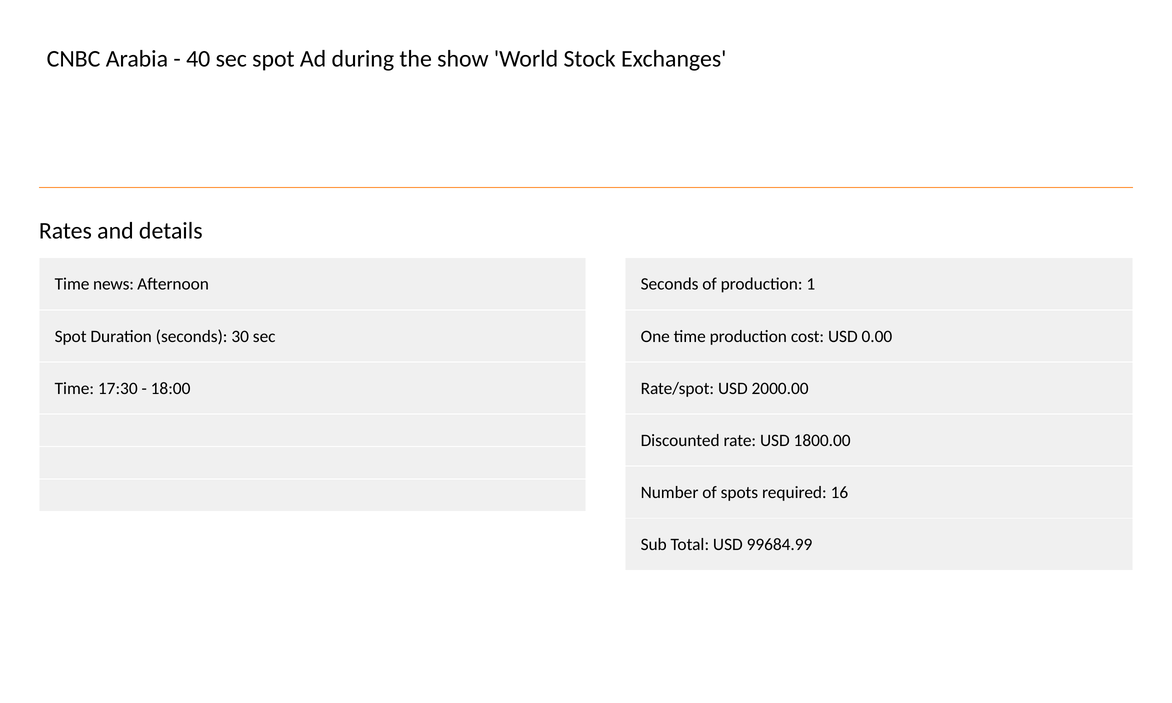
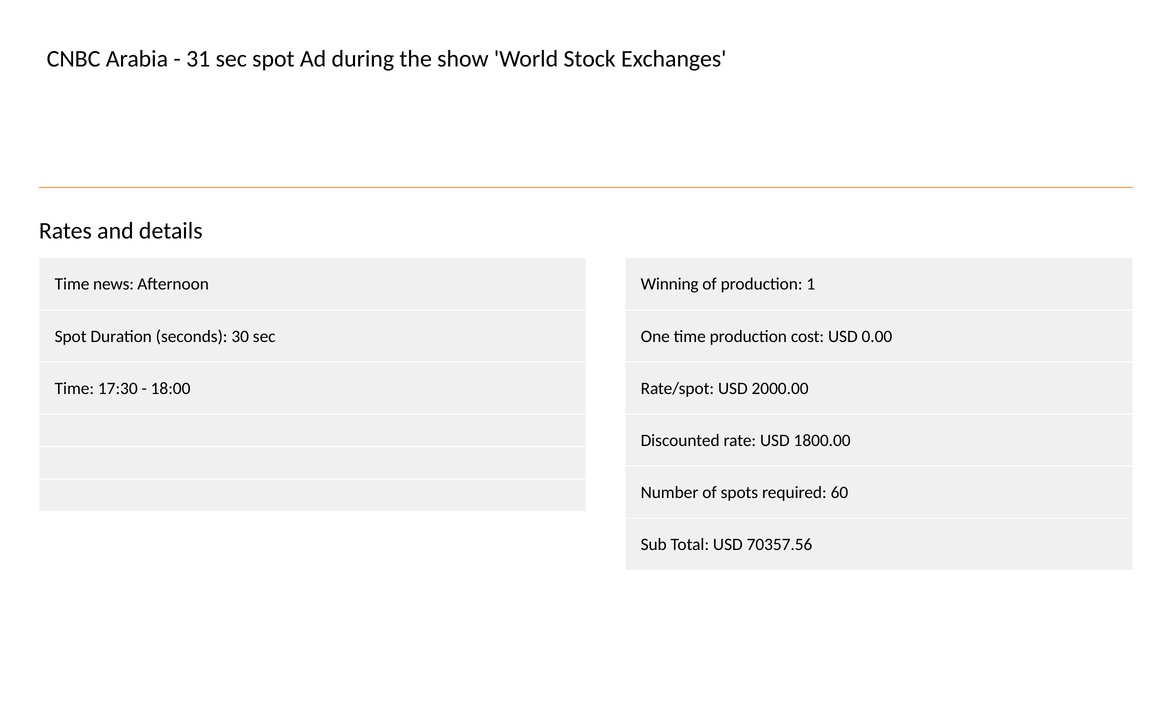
40: 40 -> 31
Seconds at (670, 284): Seconds -> Winning
16: 16 -> 60
99684.99: 99684.99 -> 70357.56
